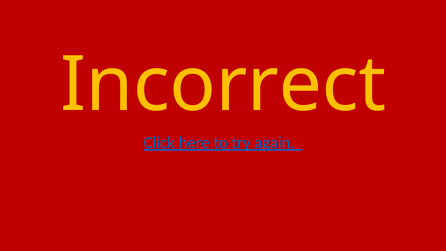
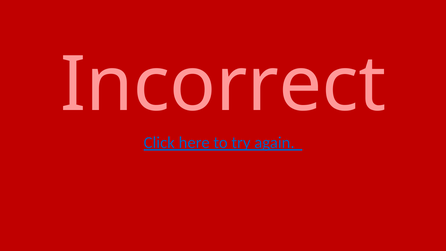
Incorrect colour: yellow -> pink
